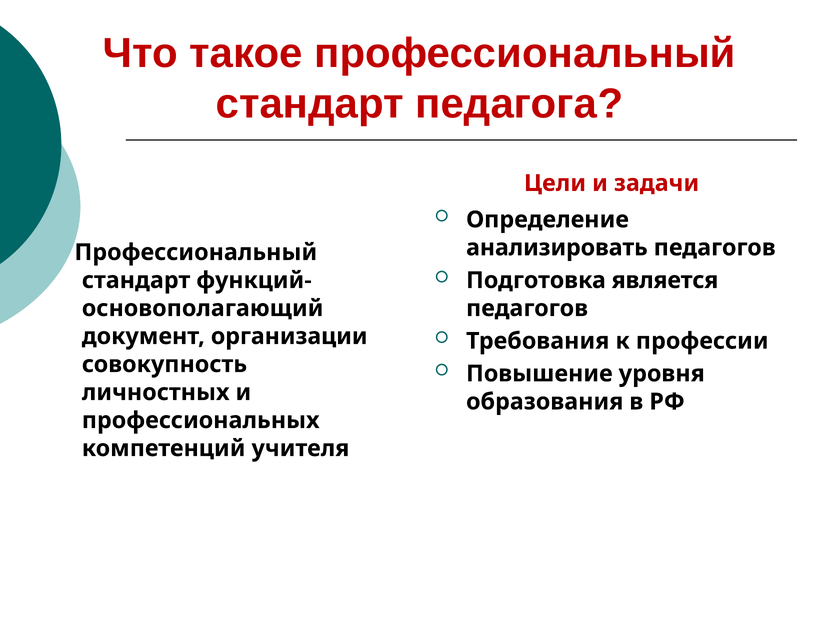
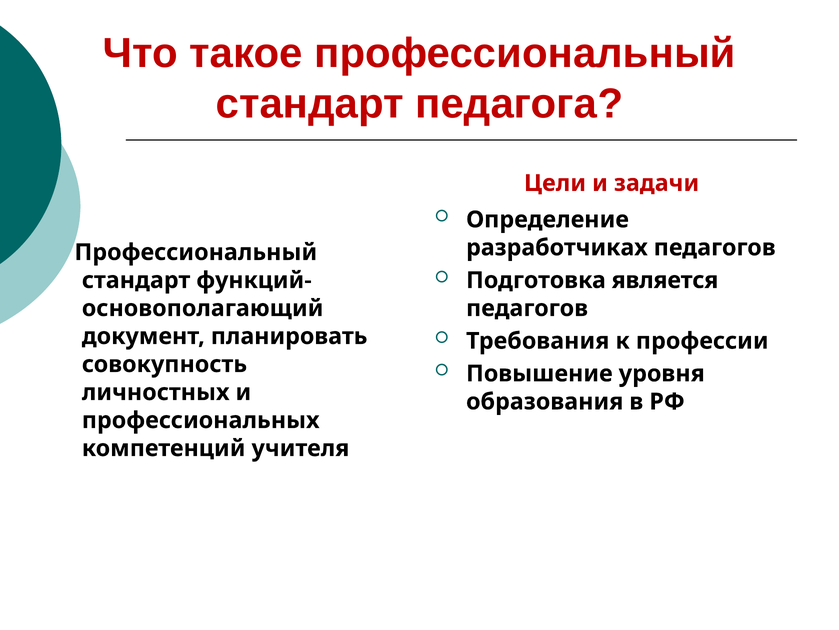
анализировать: анализировать -> разработчиках
организации: организации -> планировать
